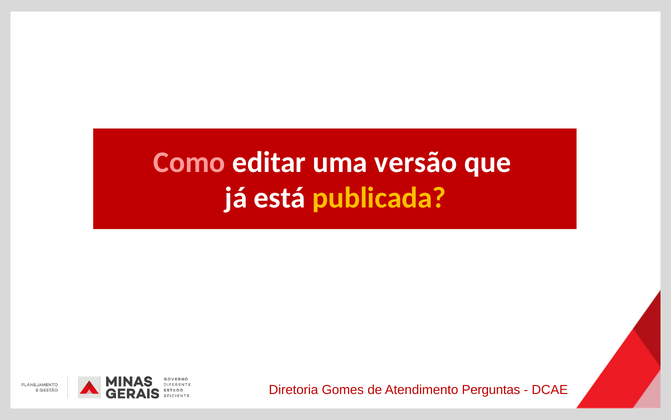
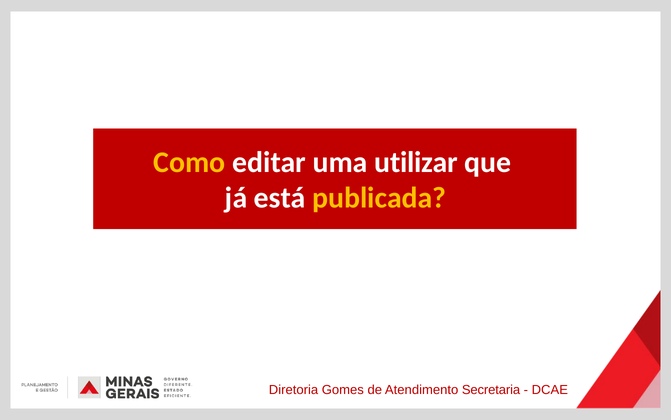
Como colour: pink -> yellow
versão: versão -> utilizar
Perguntas: Perguntas -> Secretaria
